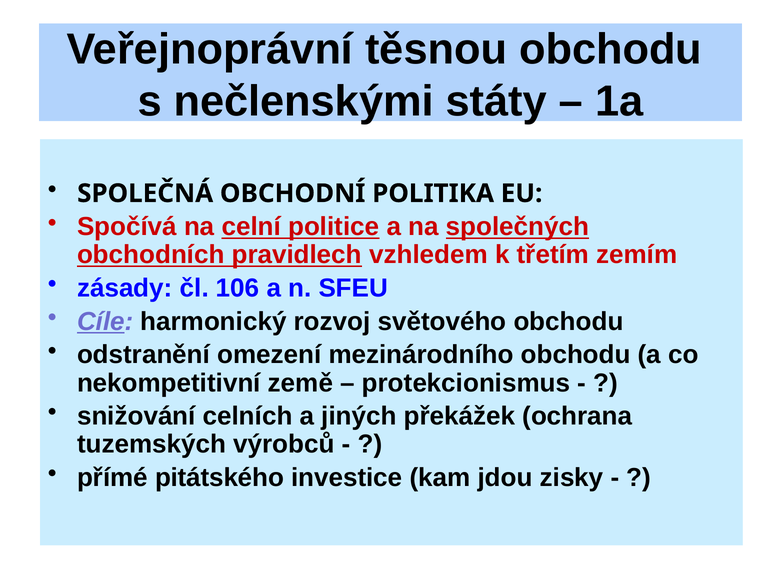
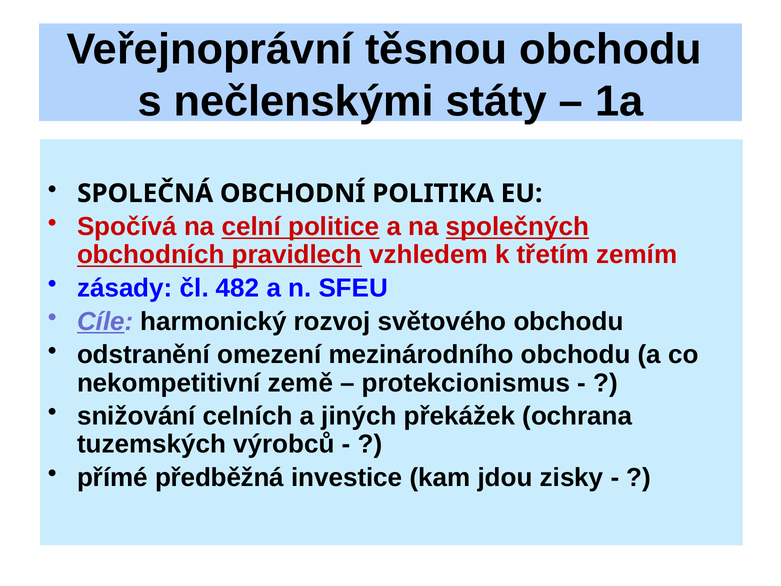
106: 106 -> 482
pitátského: pitátského -> předběžná
